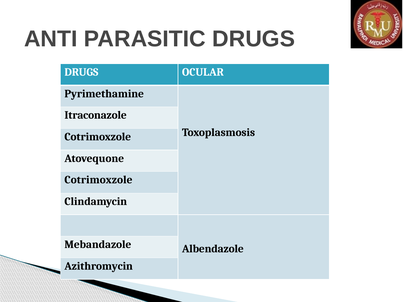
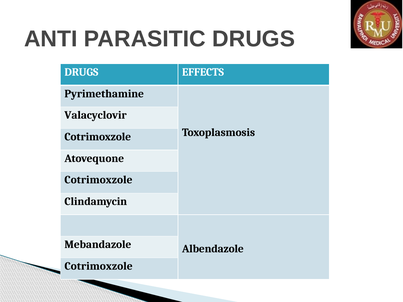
OCULAR: OCULAR -> EFFECTS
Itraconazole: Itraconazole -> Valacyclovir
Azithromycin at (99, 266): Azithromycin -> Cotrimoxzole
